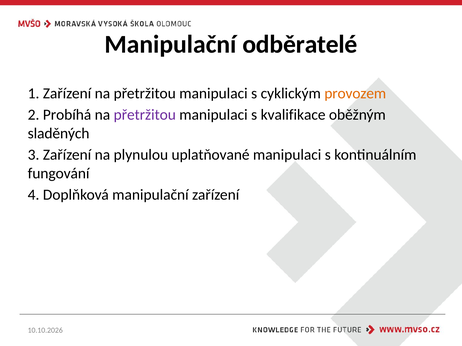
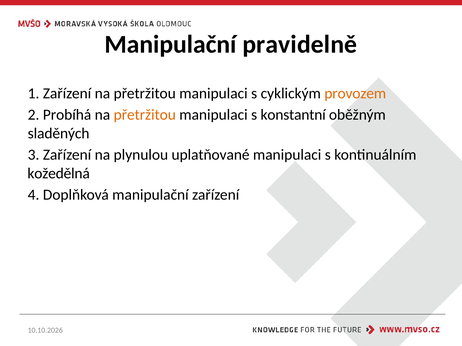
odběratelé: odběratelé -> pravidelně
přetržitou at (145, 115) colour: purple -> orange
kvalifikace: kvalifikace -> konstantní
fungování: fungování -> kožedělná
